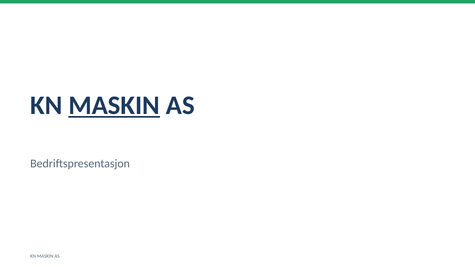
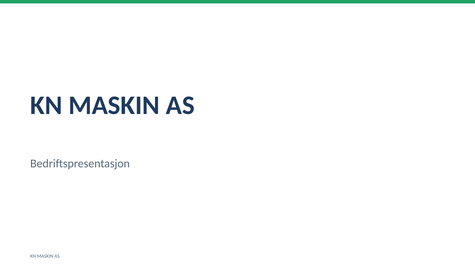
MASKIN at (114, 105) underline: present -> none
